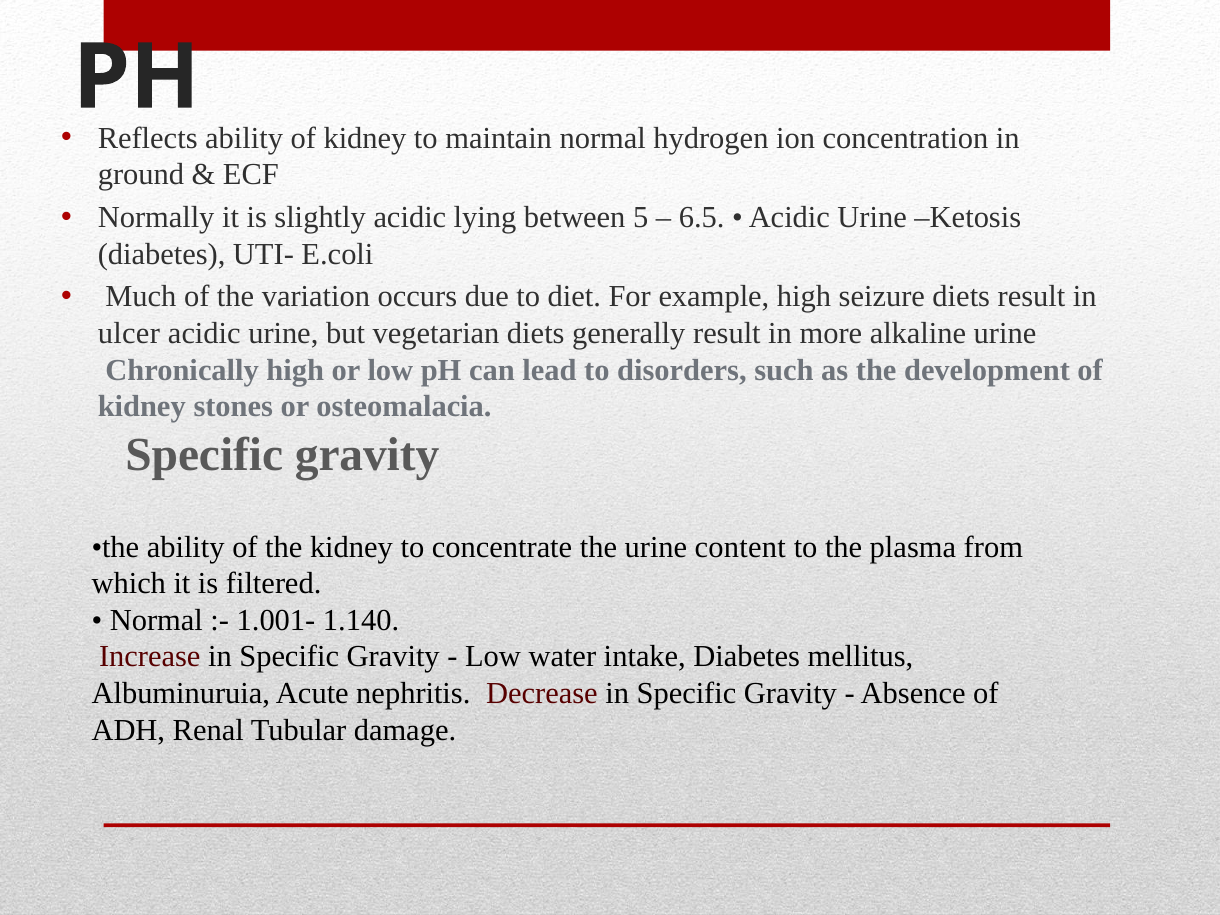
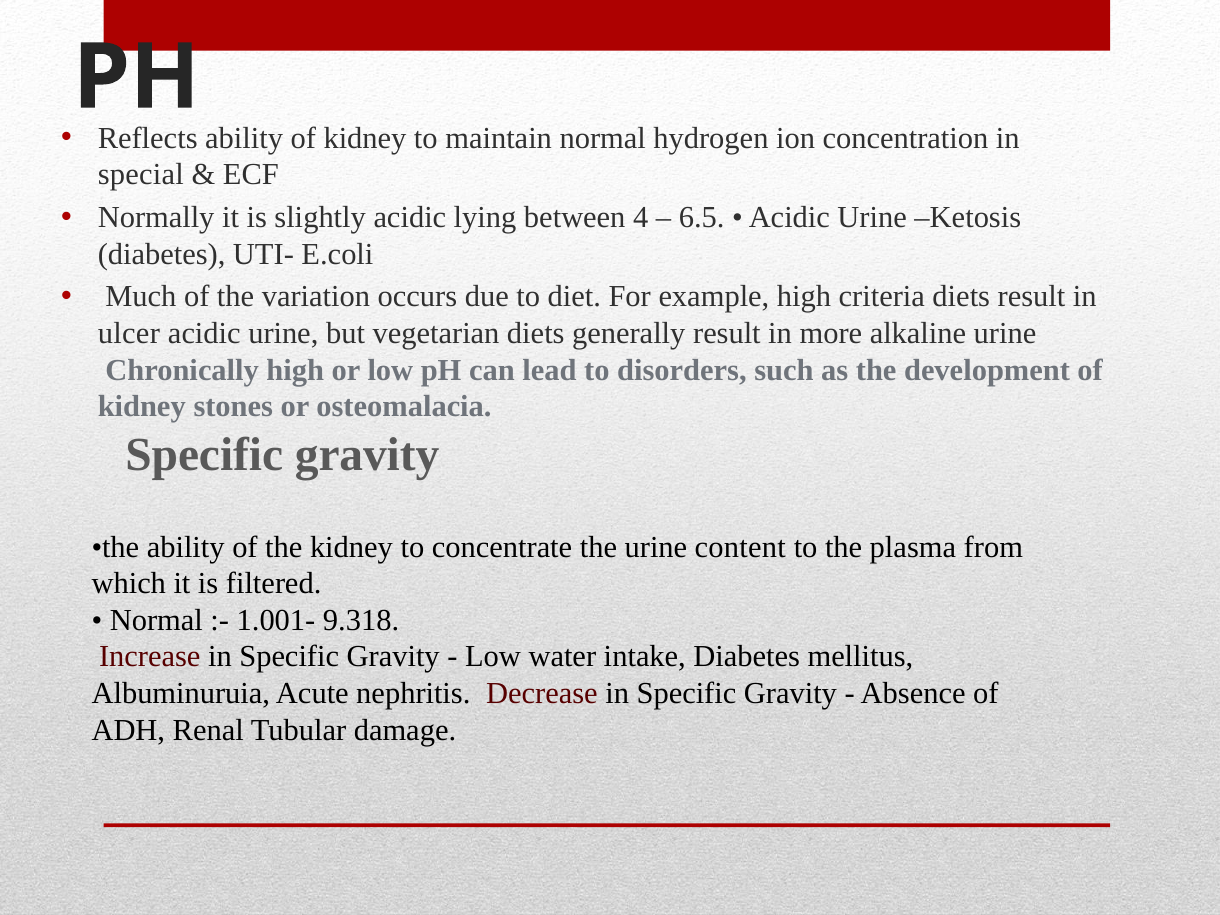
ground: ground -> special
5: 5 -> 4
seizure: seizure -> criteria
1.140: 1.140 -> 9.318
